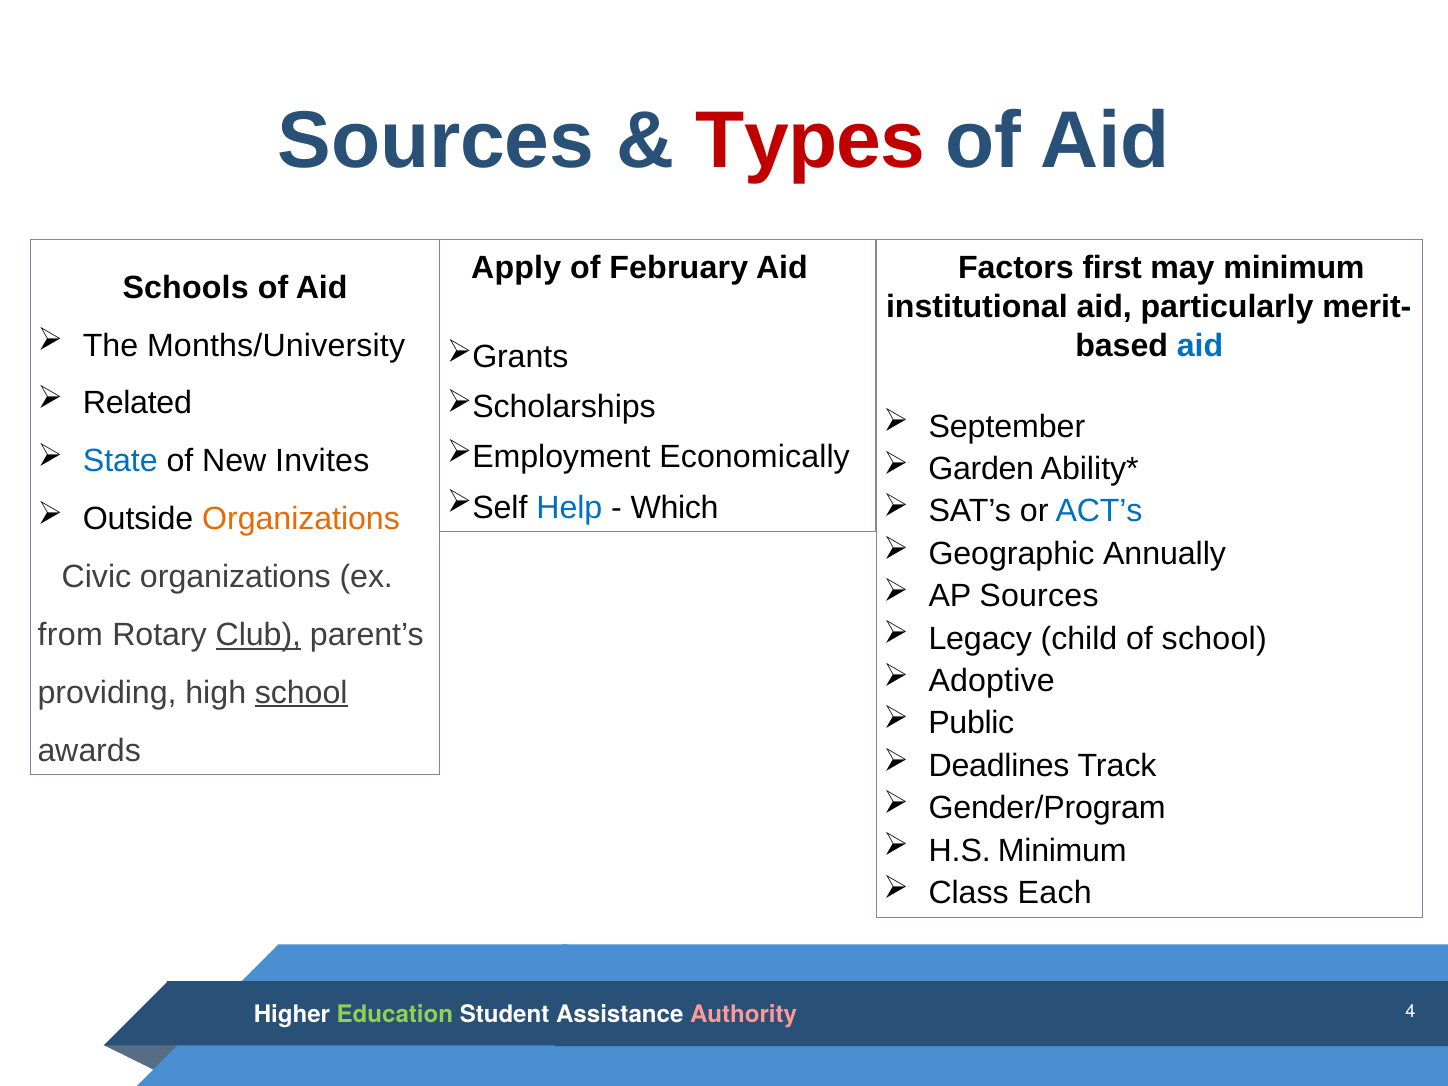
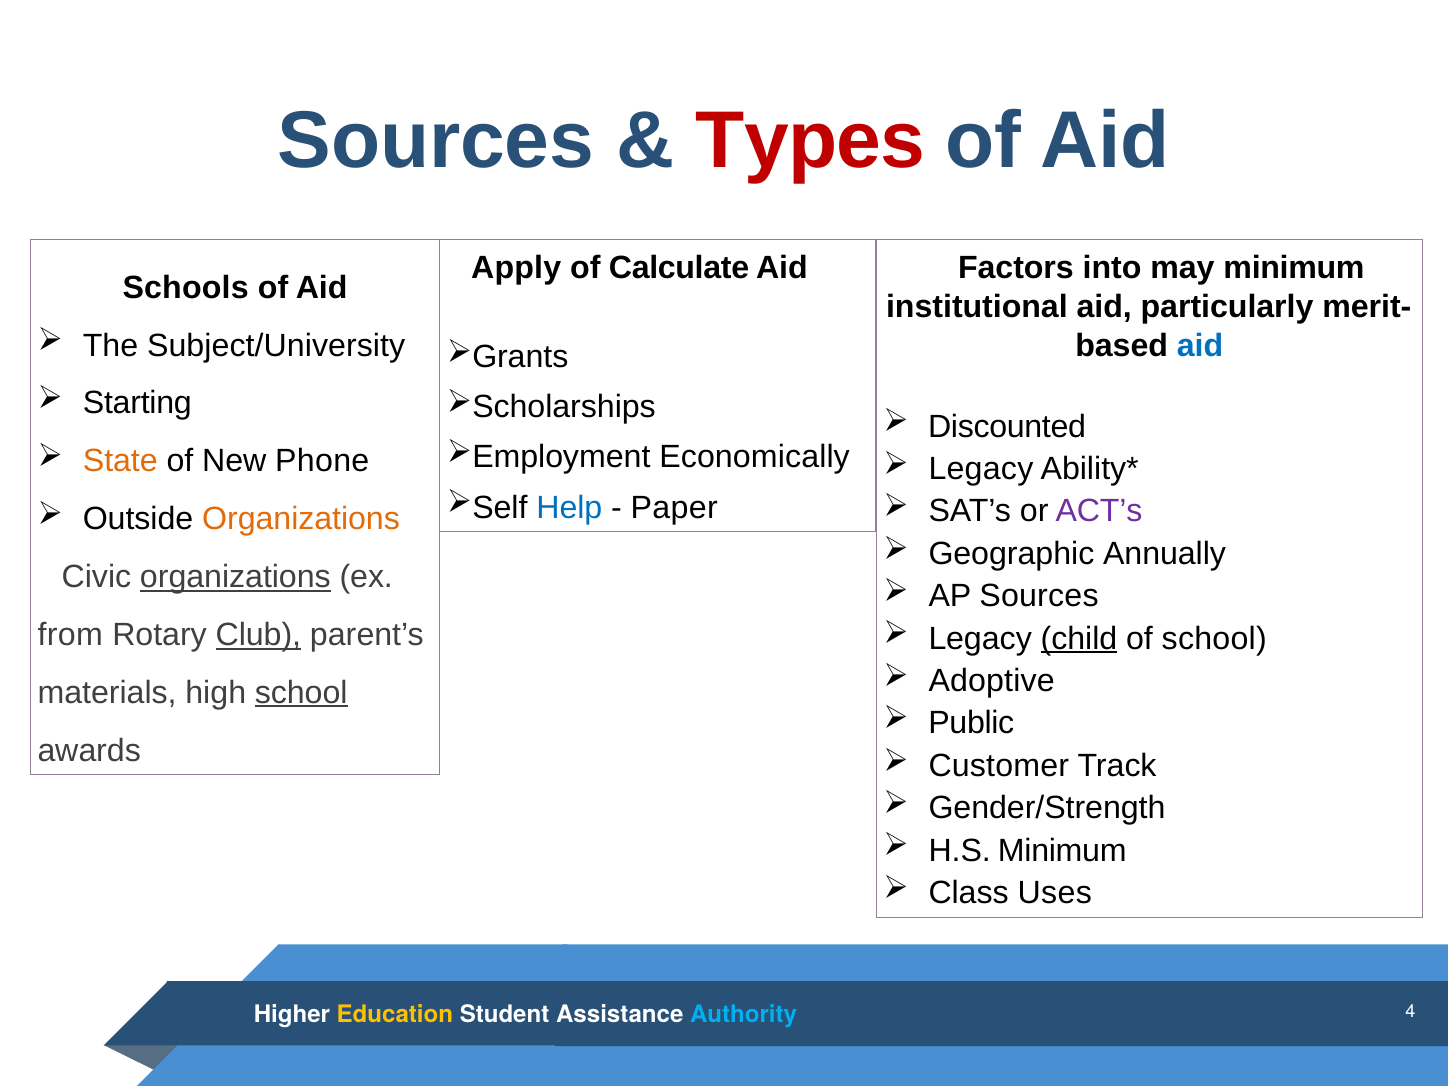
February: February -> Calculate
first: first -> into
Months/University: Months/University -> Subject/University
Related: Related -> Starting
September: September -> Discounted
State colour: blue -> orange
Invites: Invites -> Phone
Garden at (981, 469): Garden -> Legacy
Which: Which -> Paper
ACT’s colour: blue -> purple
organizations at (235, 577) underline: none -> present
child underline: none -> present
providing: providing -> materials
Deadlines: Deadlines -> Customer
Gender/Program: Gender/Program -> Gender/Strength
Each: Each -> Uses
Education colour: light green -> yellow
Authority colour: pink -> light blue
